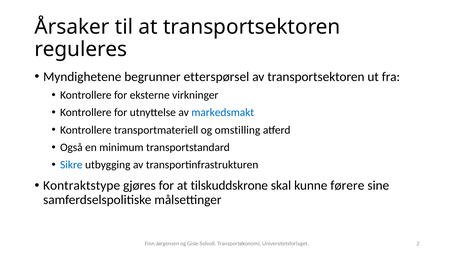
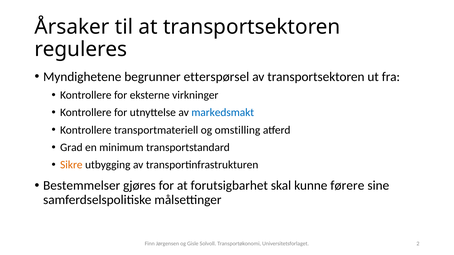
Også: Også -> Grad
Sikre colour: blue -> orange
Kontraktstype: Kontraktstype -> Bestemmelser
tilskuddskrone: tilskuddskrone -> forutsigbarhet
